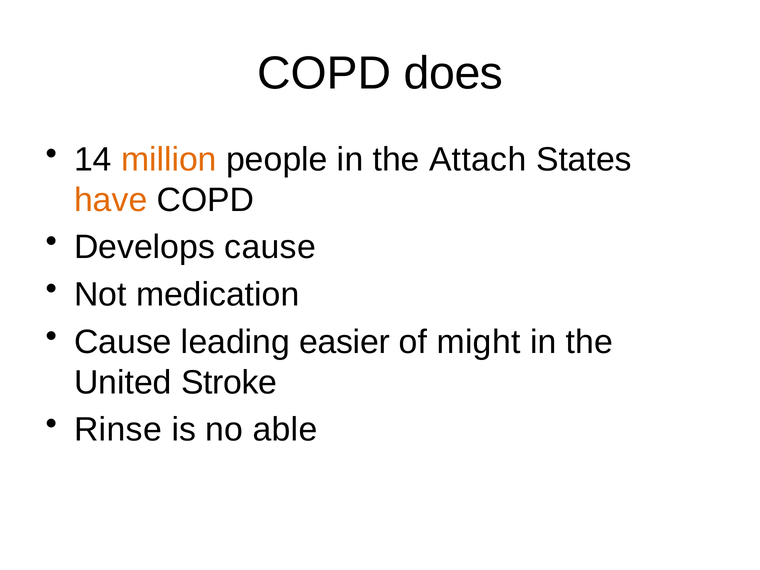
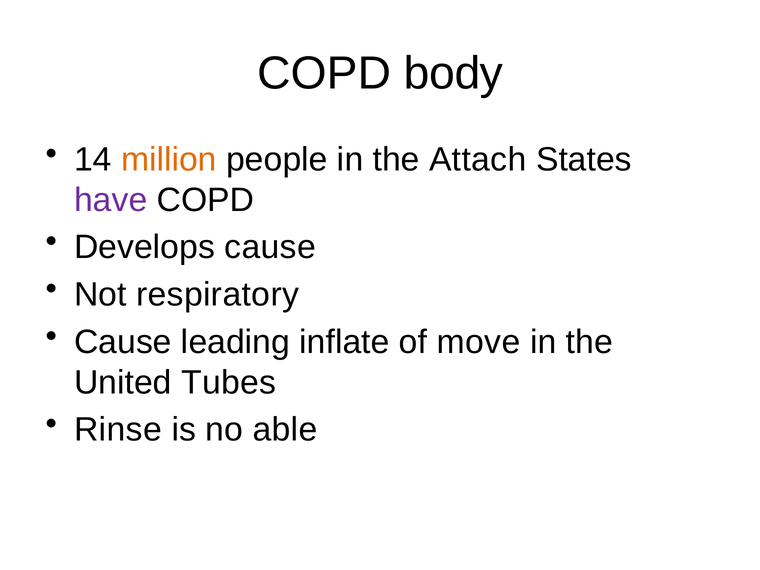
does: does -> body
have colour: orange -> purple
medication: medication -> respiratory
easier: easier -> inflate
might: might -> move
Stroke: Stroke -> Tubes
